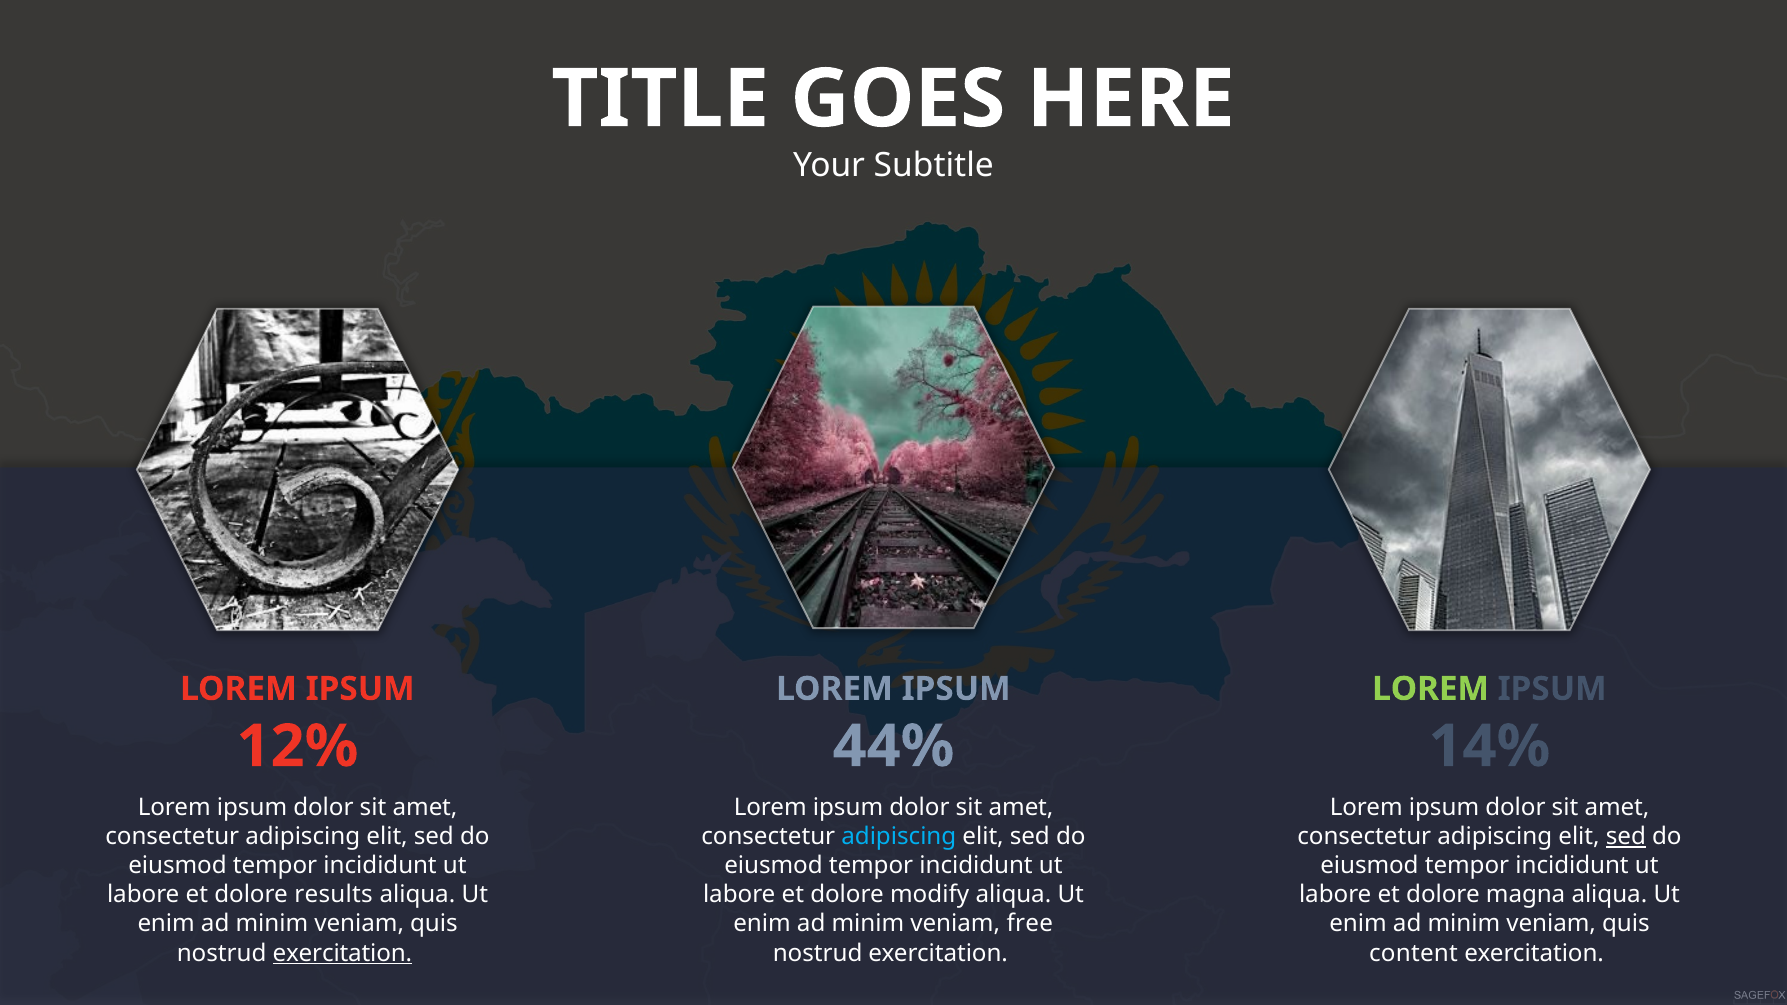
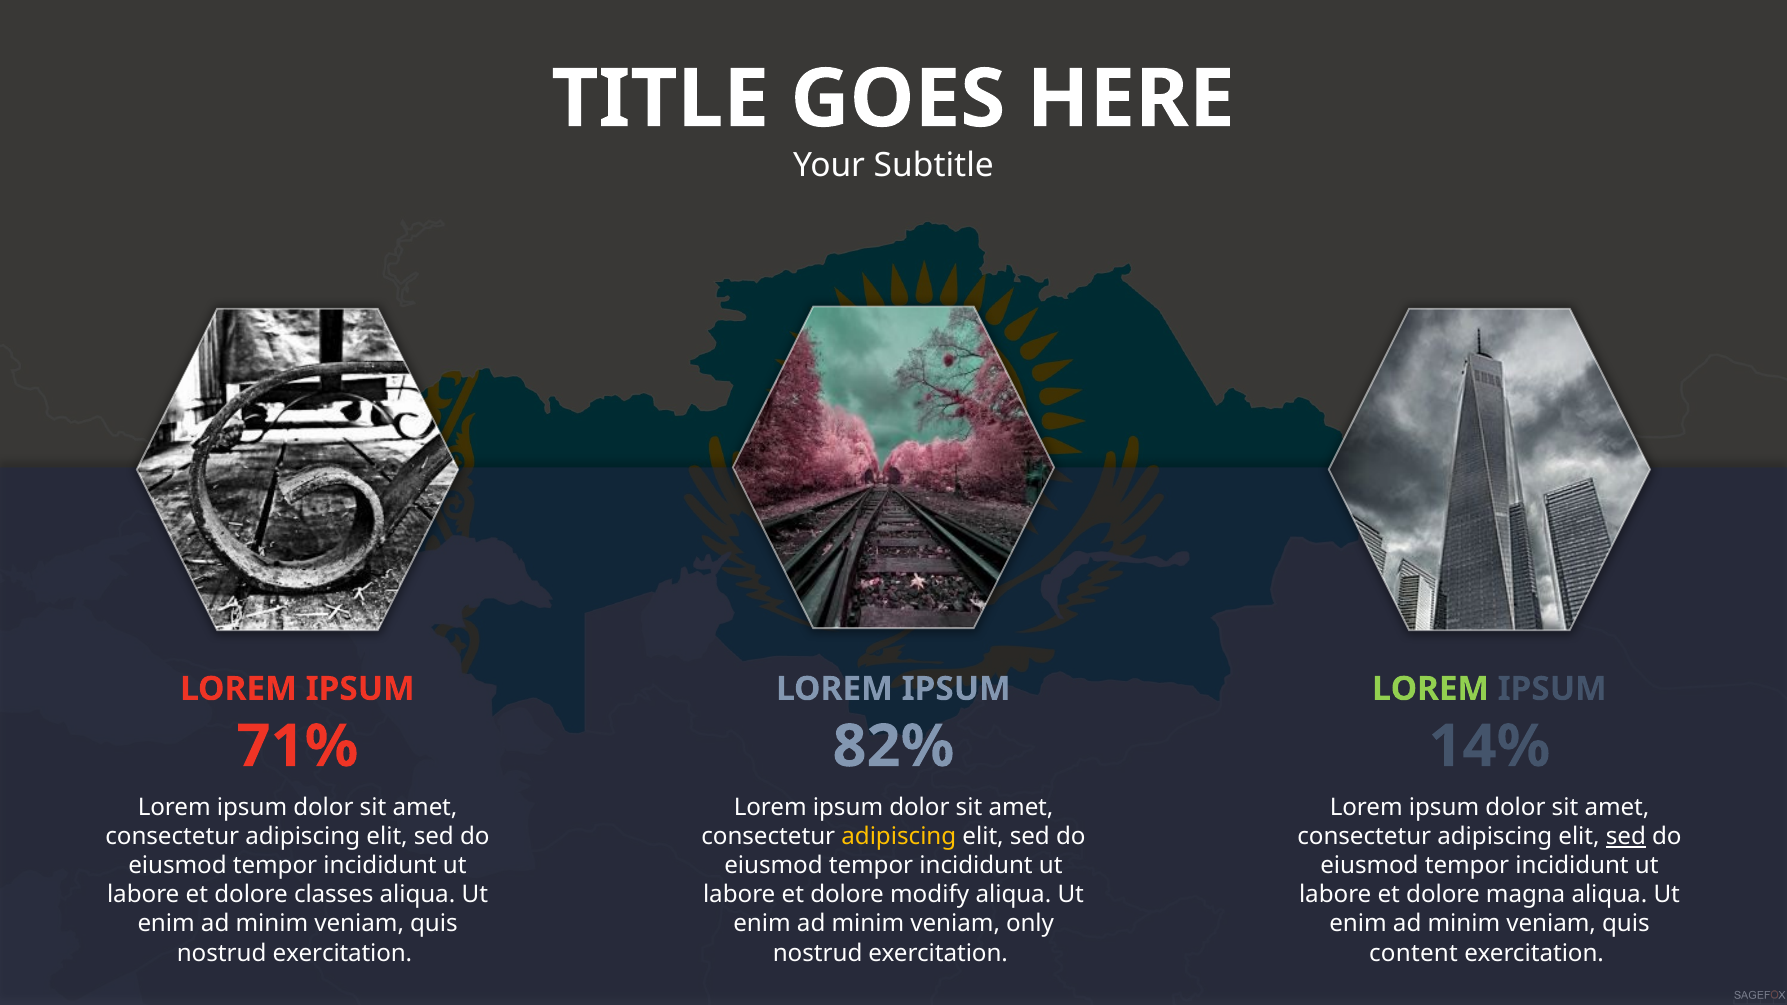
12%: 12% -> 71%
44%: 44% -> 82%
adipiscing at (899, 837) colour: light blue -> yellow
results: results -> classes
free: free -> only
exercitation at (342, 953) underline: present -> none
